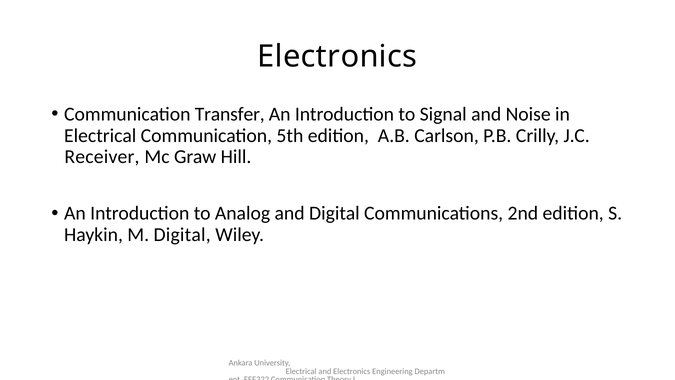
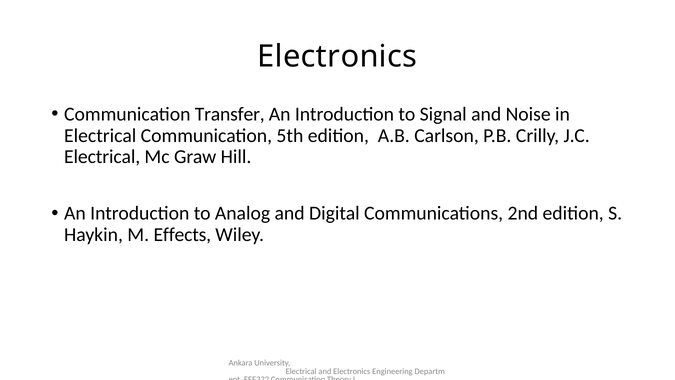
Receiver at (102, 157): Receiver -> Electrical
M Digital: Digital -> Effects
